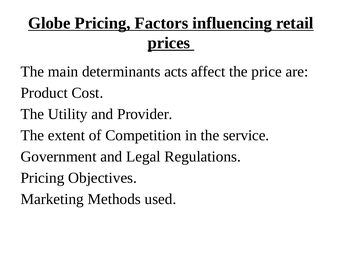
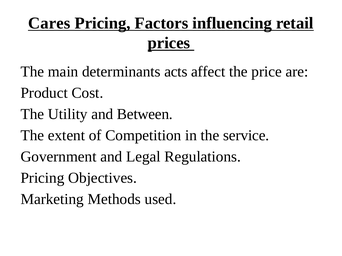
Globe: Globe -> Cares
Provider: Provider -> Between
